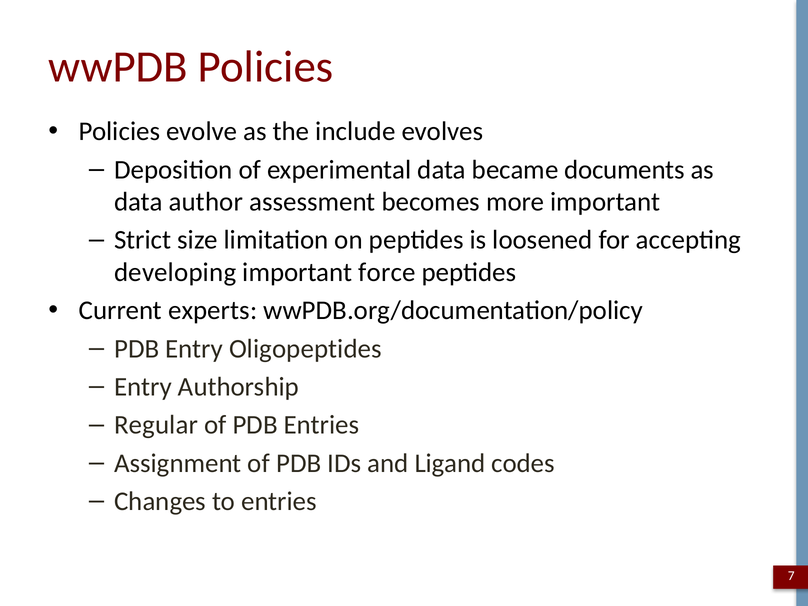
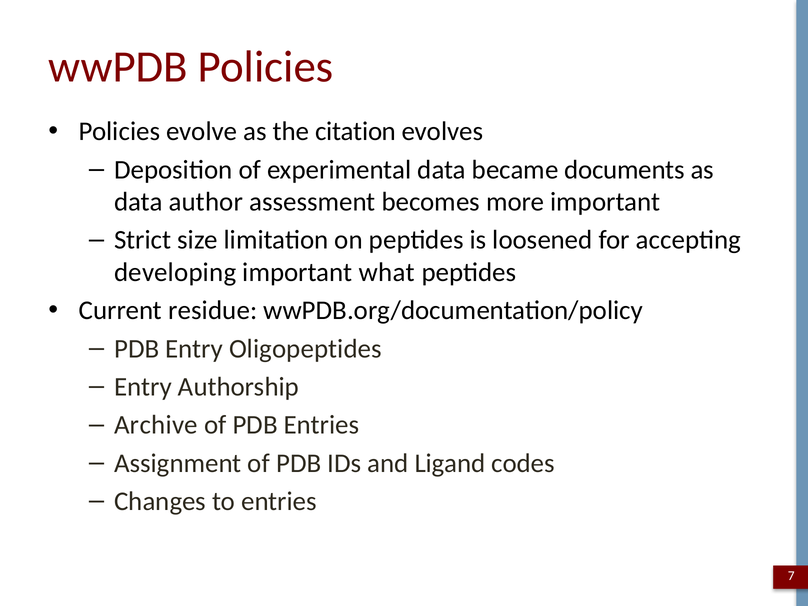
include: include -> citation
force: force -> what
experts: experts -> residue
Regular: Regular -> Archive
